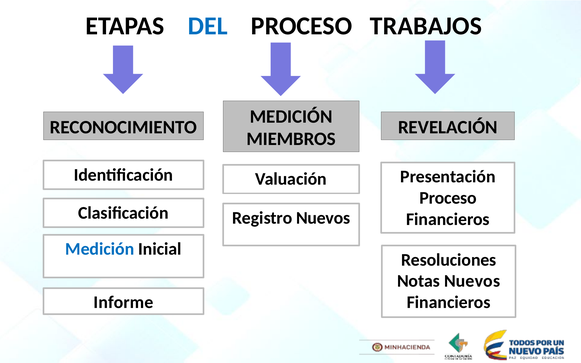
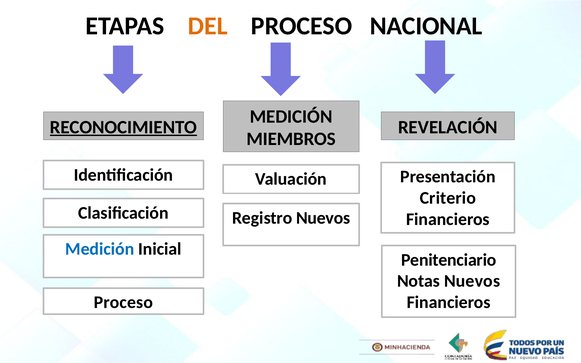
DEL colour: blue -> orange
TRABAJOS: TRABAJOS -> NACIONAL
RECONOCIMIENTO underline: none -> present
Proceso at (448, 198): Proceso -> Criterio
Resoluciones: Resoluciones -> Penitenciario
Informe at (123, 303): Informe -> Proceso
